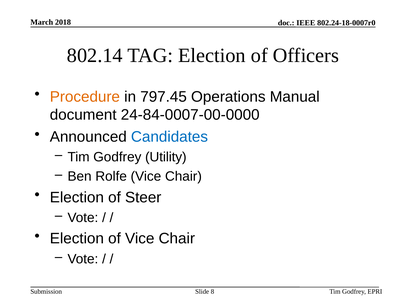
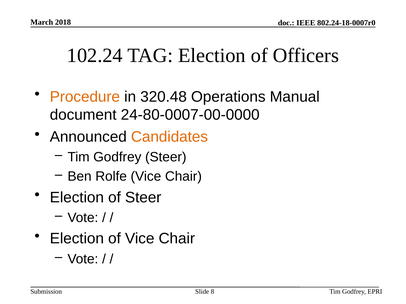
802.14: 802.14 -> 102.24
797.45: 797.45 -> 320.48
24-84-0007-00-0000: 24-84-0007-00-0000 -> 24-80-0007-00-0000
Candidates colour: blue -> orange
Godfrey Utility: Utility -> Steer
